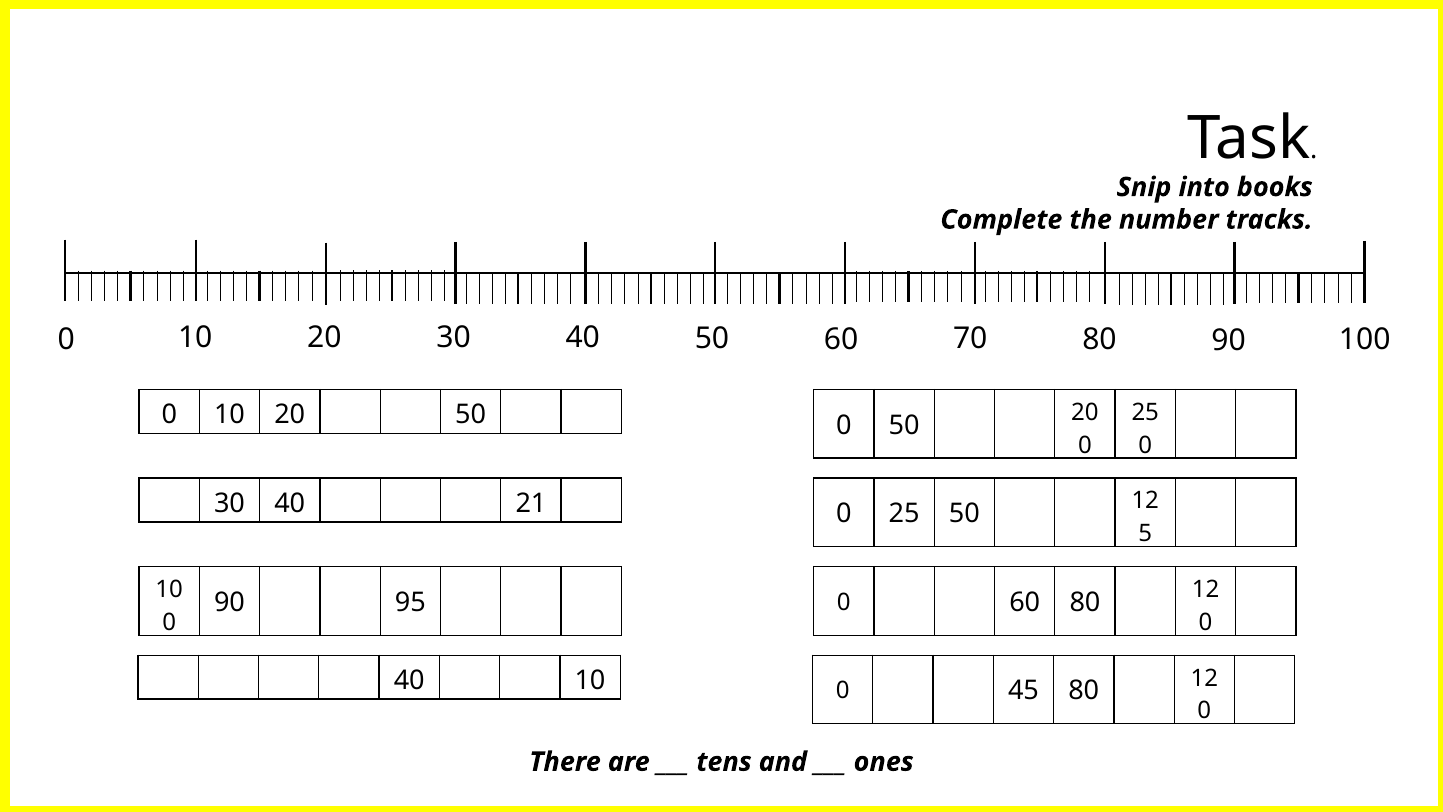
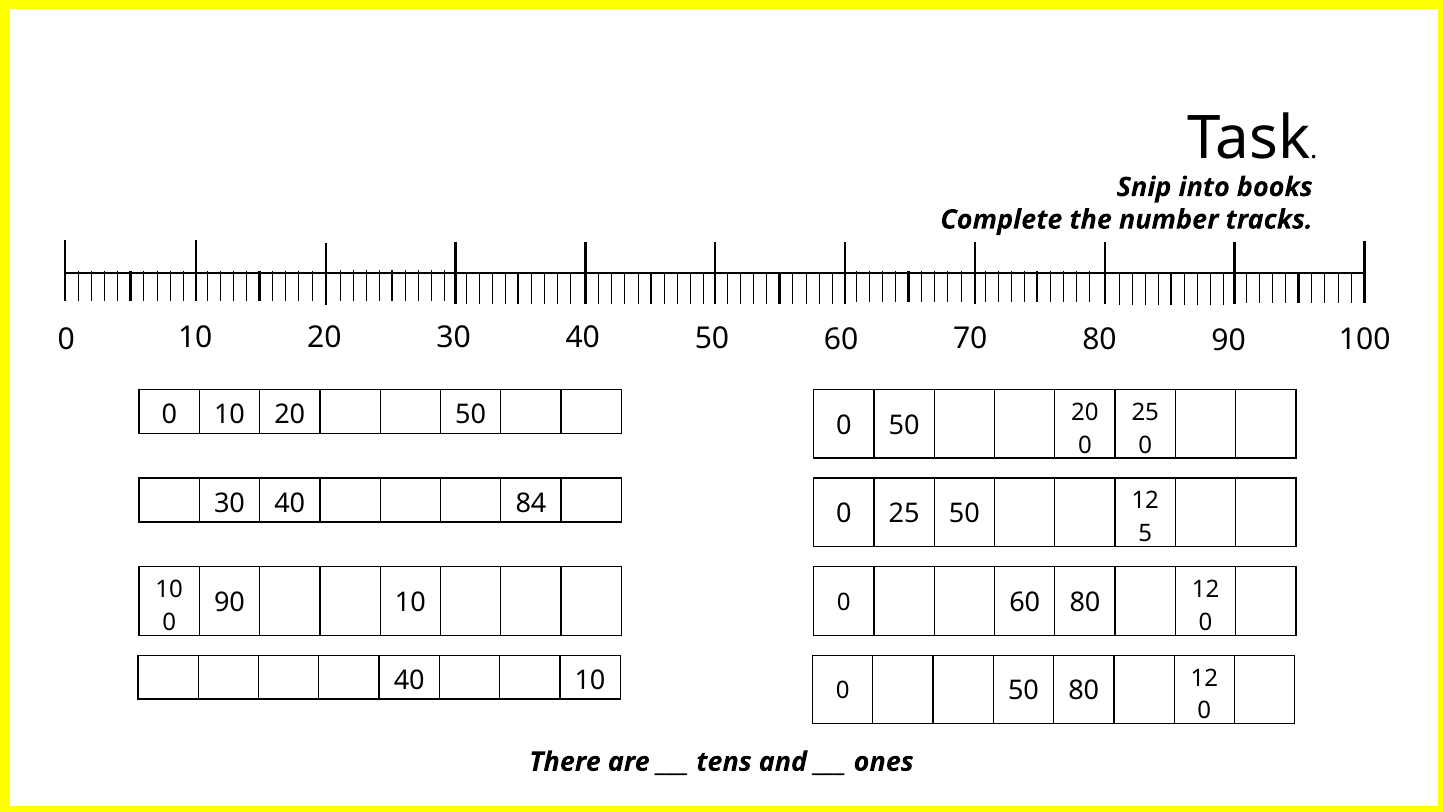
21: 21 -> 84
90 95: 95 -> 10
40 10 0 45: 45 -> 50
